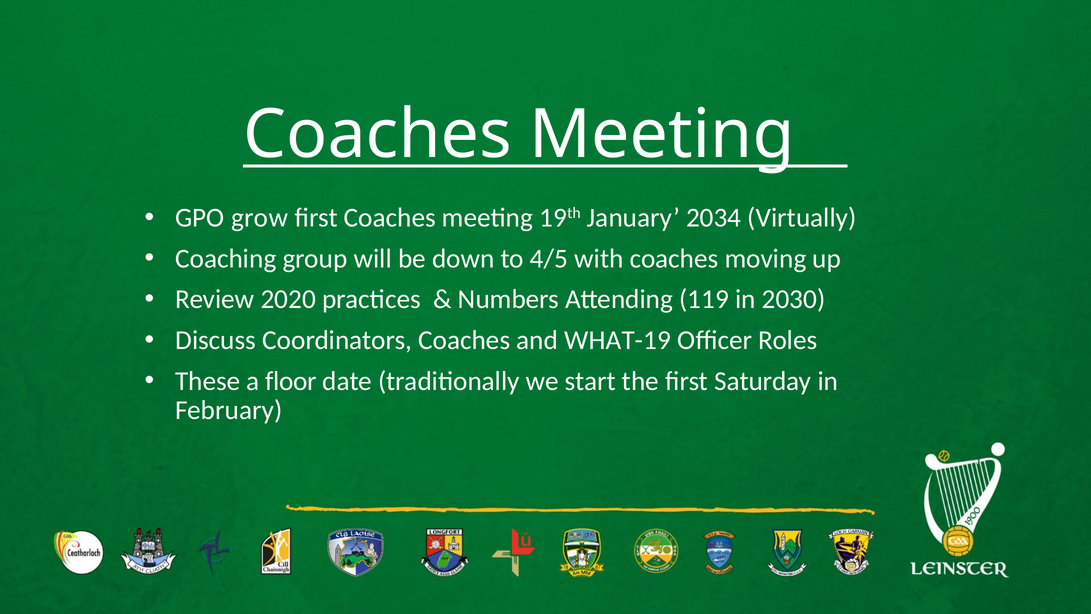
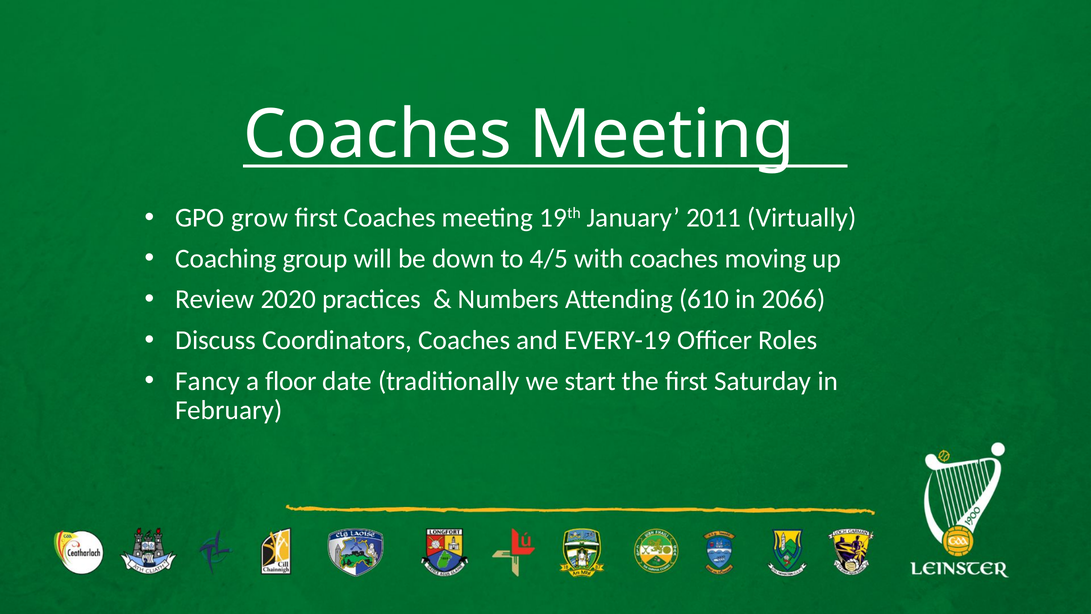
2034: 2034 -> 2011
119: 119 -> 610
2030: 2030 -> 2066
WHAT-19: WHAT-19 -> EVERY-19
These: These -> Fancy
